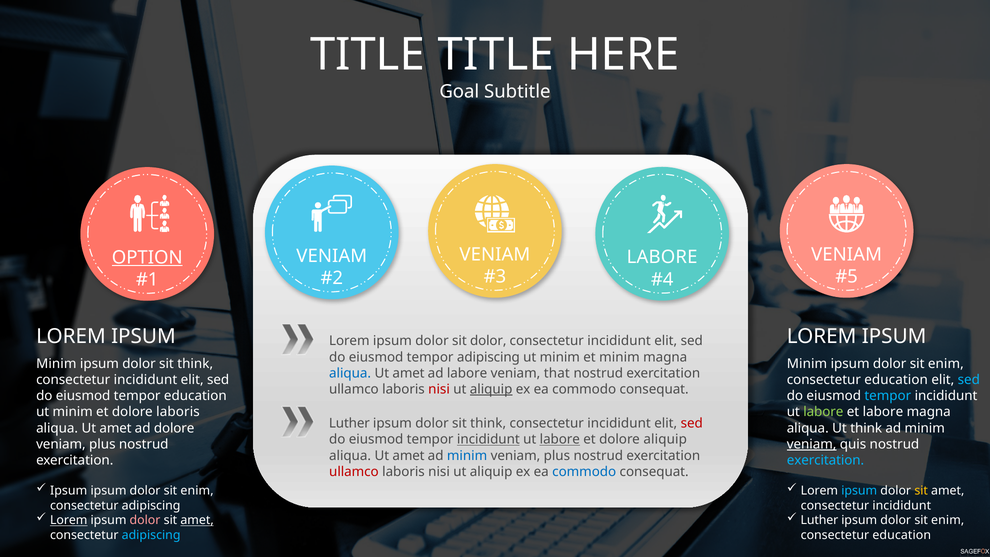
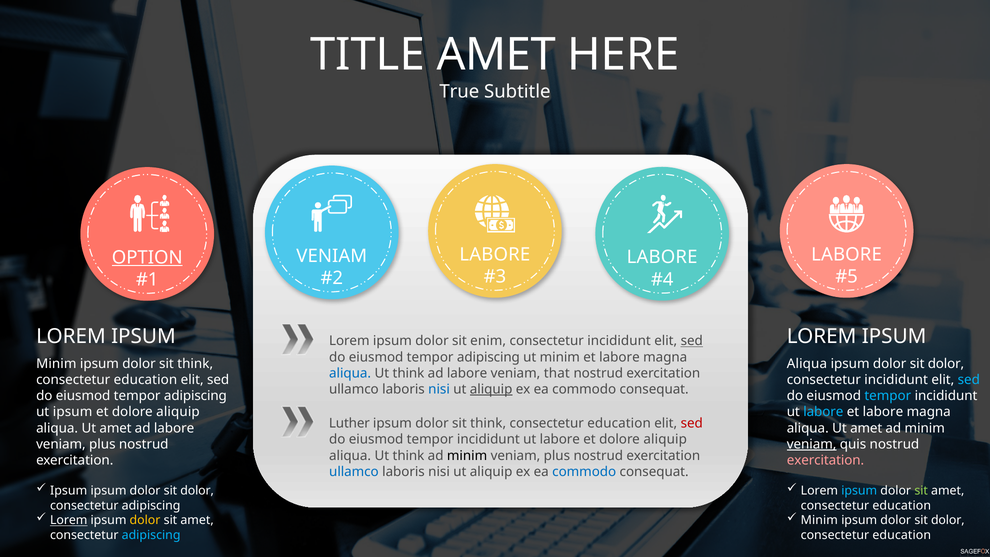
TITLE TITLE: TITLE -> AMET
Goal: Goal -> True
VENIAM at (495, 254): VENIAM -> LABORE
VENIAM at (847, 254): VENIAM -> LABORE
sit dolor: dolor -> enim
sed at (692, 341) underline: none -> present
minim at (619, 357): minim -> labore
Minim at (807, 364): Minim -> Aliqua
enim at (946, 364): enim -> dolor
amet at (409, 373): amet -> think
incididunt at (145, 380): incididunt -> education
education at (896, 380): education -> incididunt
nisi at (439, 389) colour: red -> blue
education at (195, 396): education -> adipiscing
minim at (73, 412): minim -> ipsum
laboris at (178, 412): laboris -> aliquip
labore at (823, 412) colour: light green -> light blue
incididunt at (619, 423): incididunt -> education
dolore at (174, 428): dolore -> labore
think at (866, 428): think -> amet
incididunt at (488, 439) underline: present -> none
labore at (560, 439) underline: present -> none
amet at (409, 456): amet -> think
minim at (467, 456) colour: blue -> black
exercitation at (825, 460) colour: light blue -> pink
ullamco at (354, 472) colour: red -> blue
enim at (197, 491): enim -> dolor
sit at (921, 491) colour: yellow -> light green
incididunt at (902, 505): incididunt -> education
dolor at (145, 520) colour: pink -> yellow
amet at (197, 520) underline: present -> none
Luther at (819, 520): Luther -> Minim
enim at (948, 520): enim -> dolor
